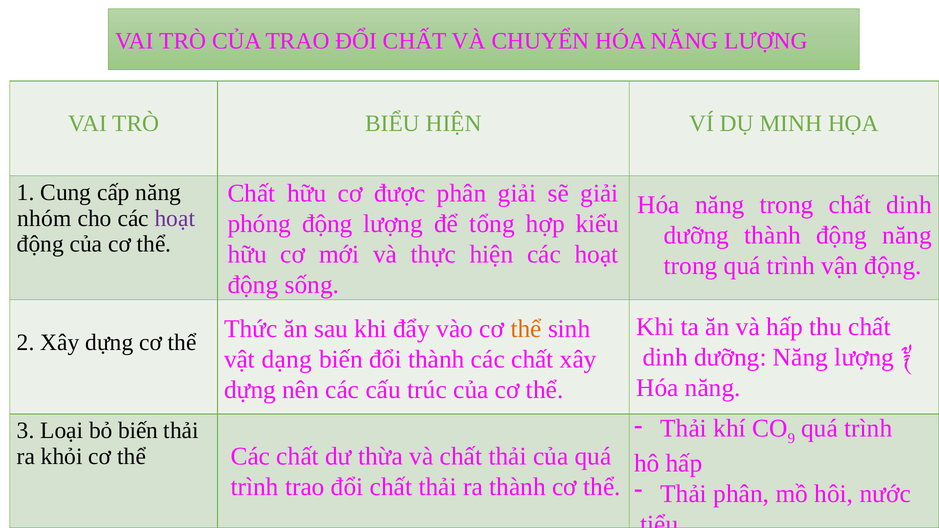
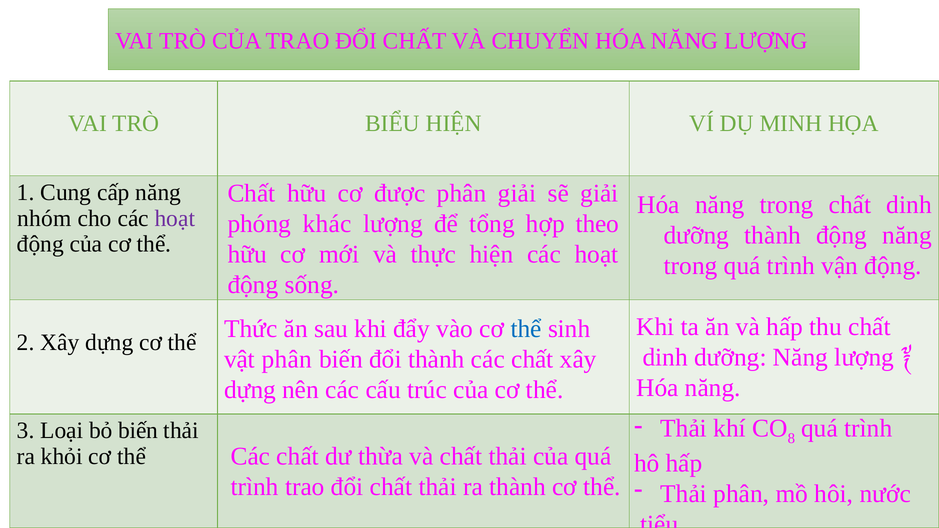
phóng động: động -> khác
kiểu: kiểu -> theo
thể at (526, 329) colour: orange -> blue
vật dạng: dạng -> phân
9: 9 -> 8
